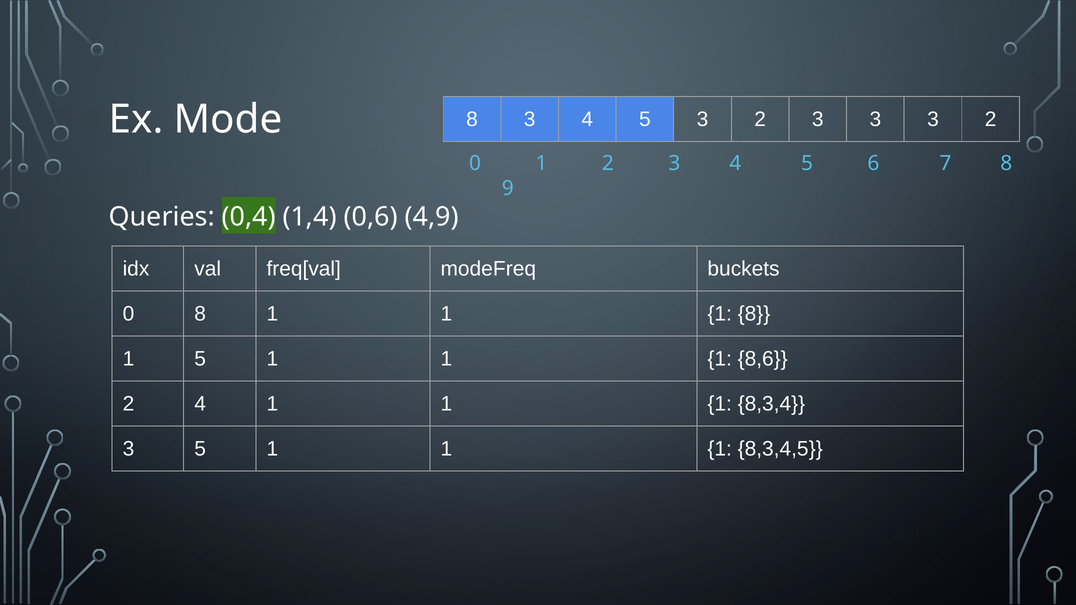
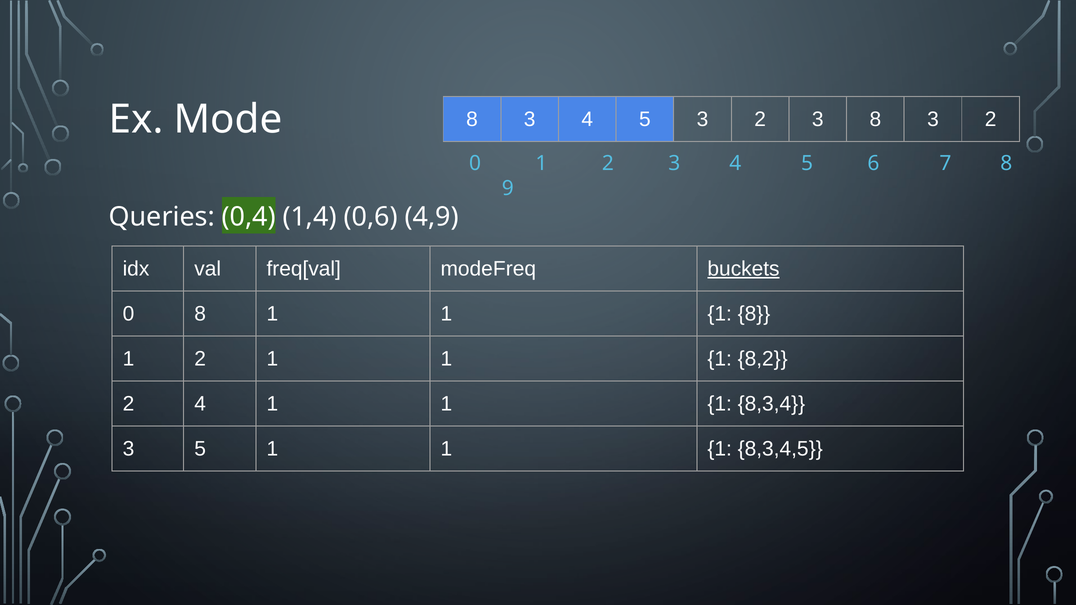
2 3 3: 3 -> 8
buckets underline: none -> present
5 at (200, 359): 5 -> 2
8,6: 8,6 -> 8,2
